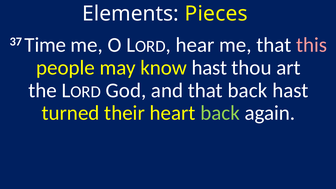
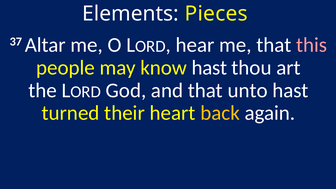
Time: Time -> Altar
that back: back -> unto
back at (220, 113) colour: light green -> yellow
